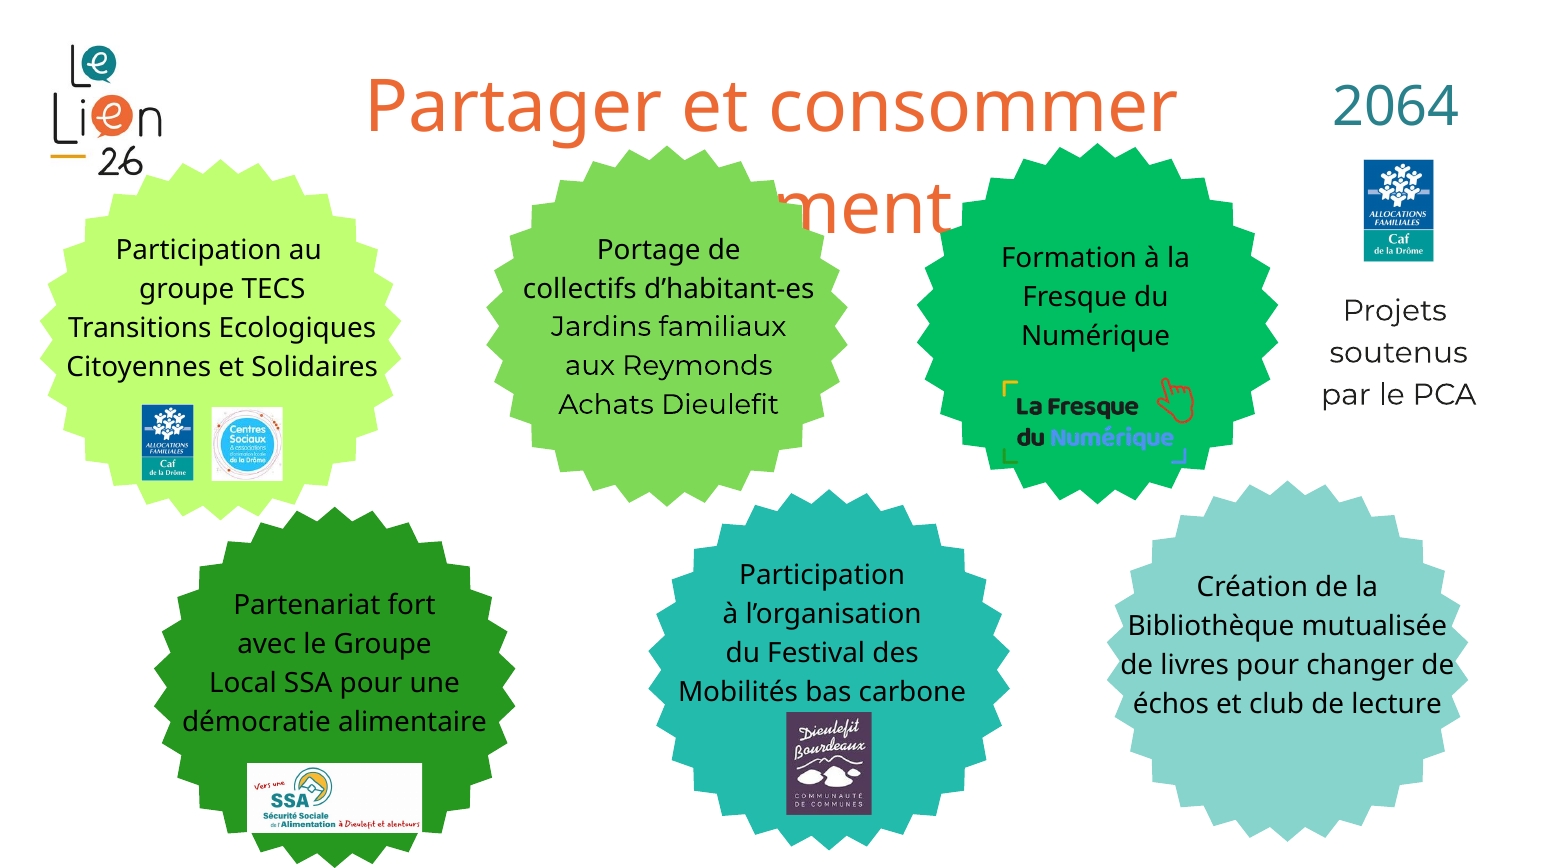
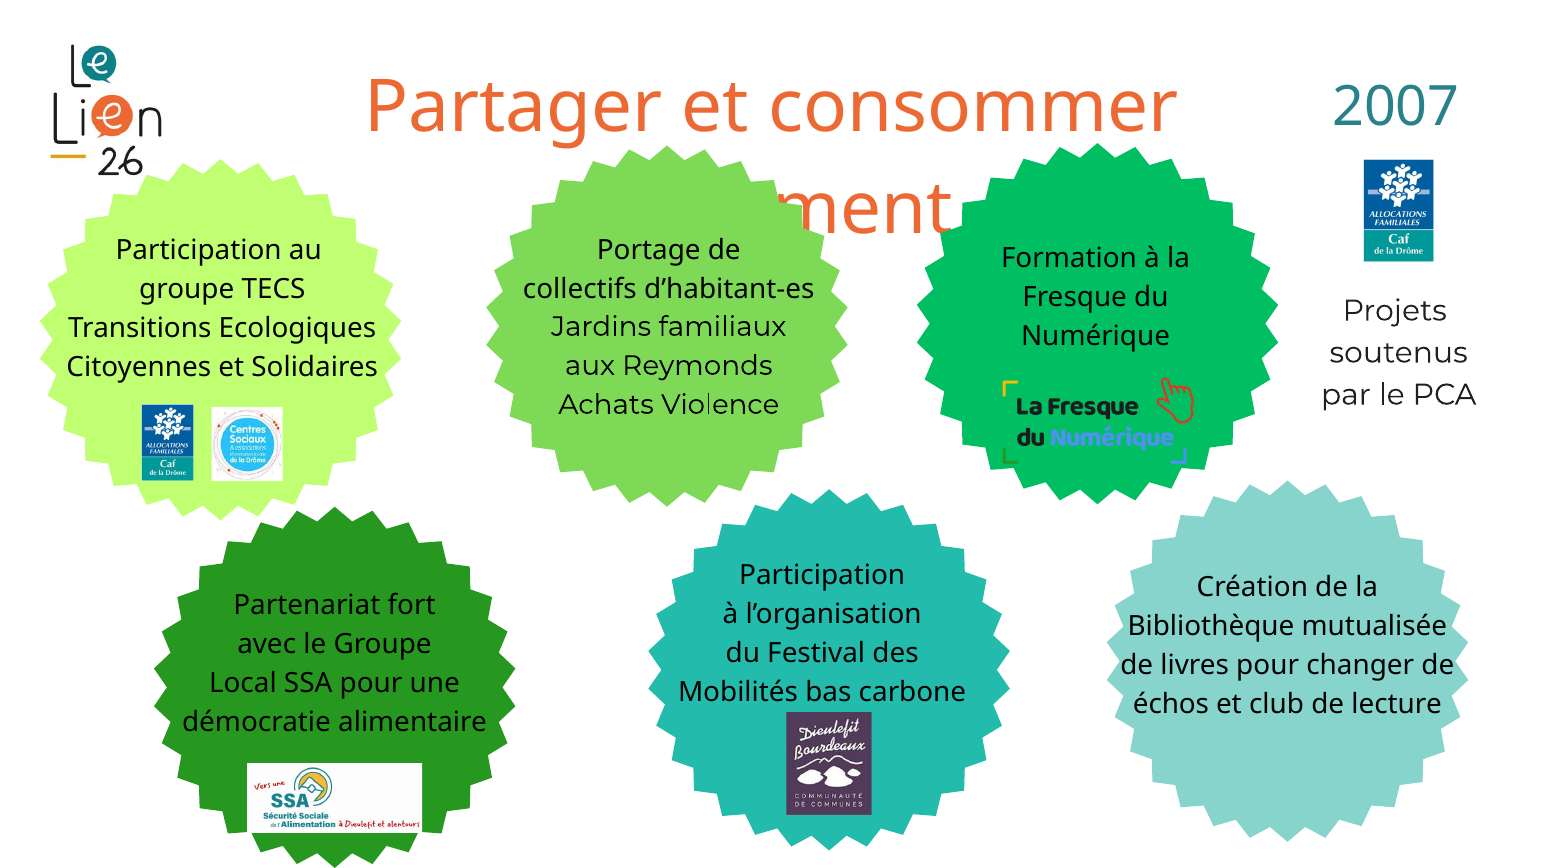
2064: 2064 -> 2007
Dieulefit: Dieulefit -> Violence
